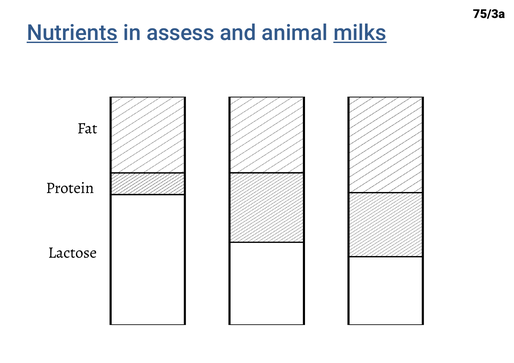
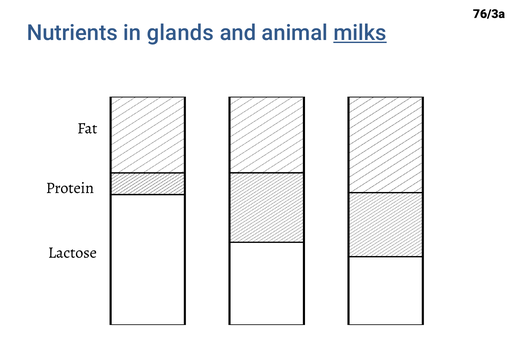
75/3a: 75/3a -> 76/3a
Nutrients underline: present -> none
assess: assess -> glands
